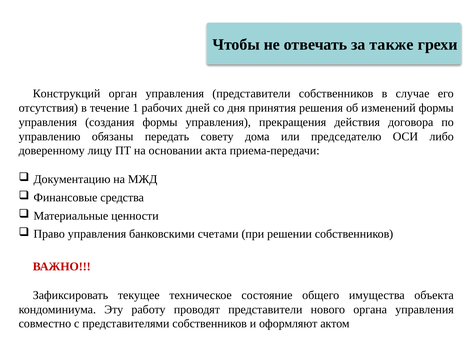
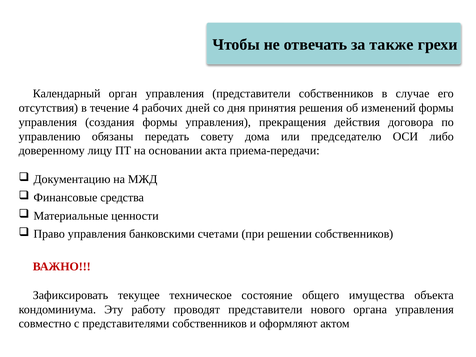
Конструкций: Конструкций -> Календарный
1: 1 -> 4
